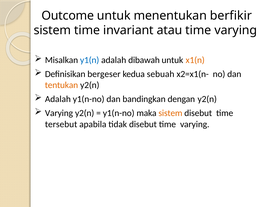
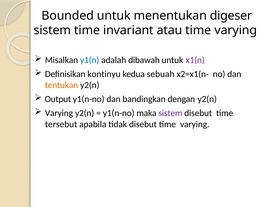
Outcome: Outcome -> Bounded
berfikir: berfikir -> digeser
x1(n colour: orange -> purple
bergeser: bergeser -> kontinyu
Adalah at (58, 99): Adalah -> Output
sistem at (170, 113) colour: orange -> purple
